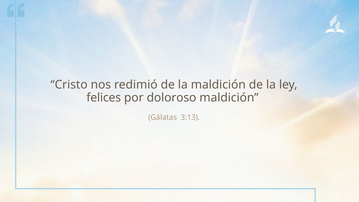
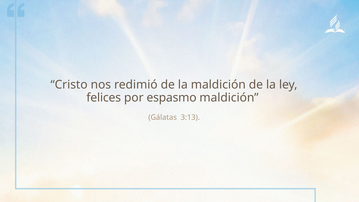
doloroso: doloroso -> espasmo
